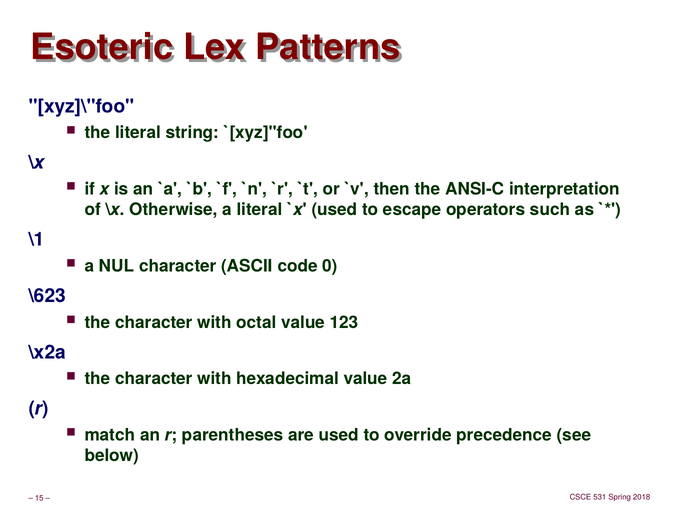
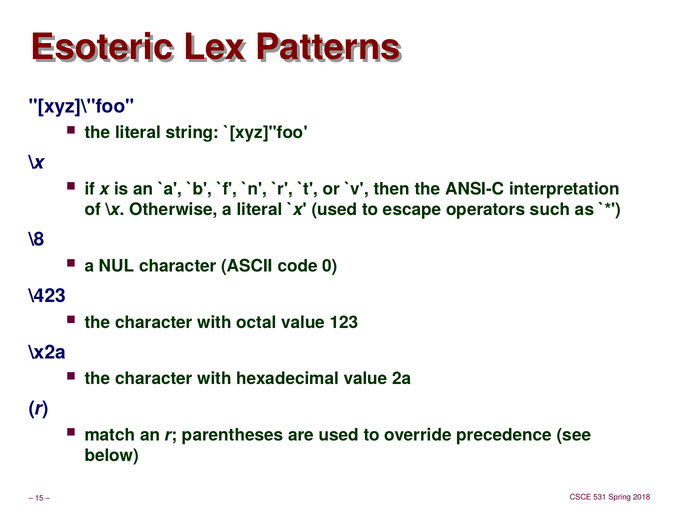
\1: \1 -> \8
\623: \623 -> \423
